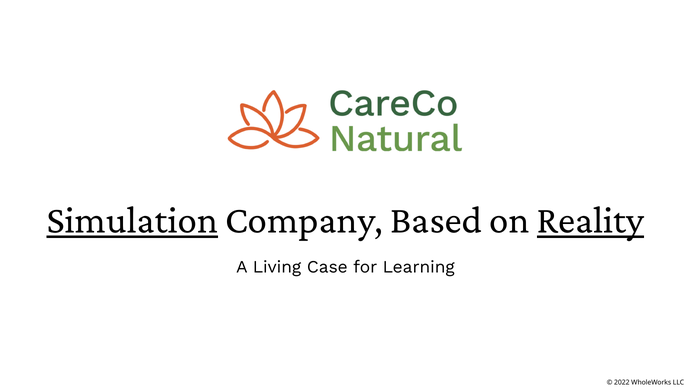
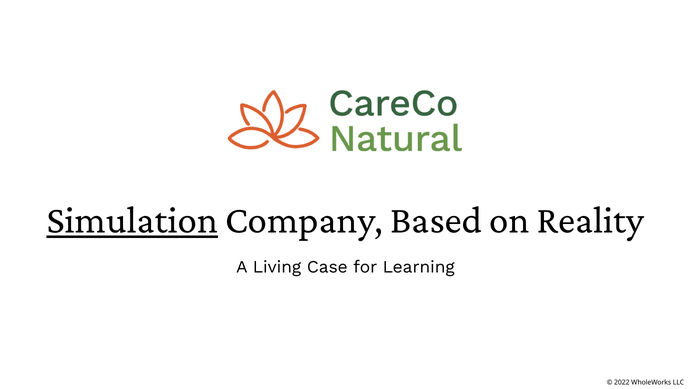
Reality underline: present -> none
